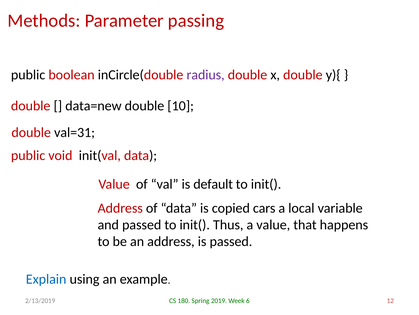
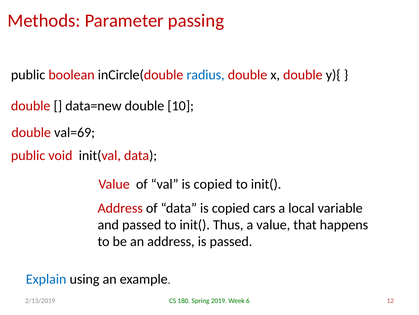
radius colour: purple -> blue
val=31: val=31 -> val=69
val is default: default -> copied
